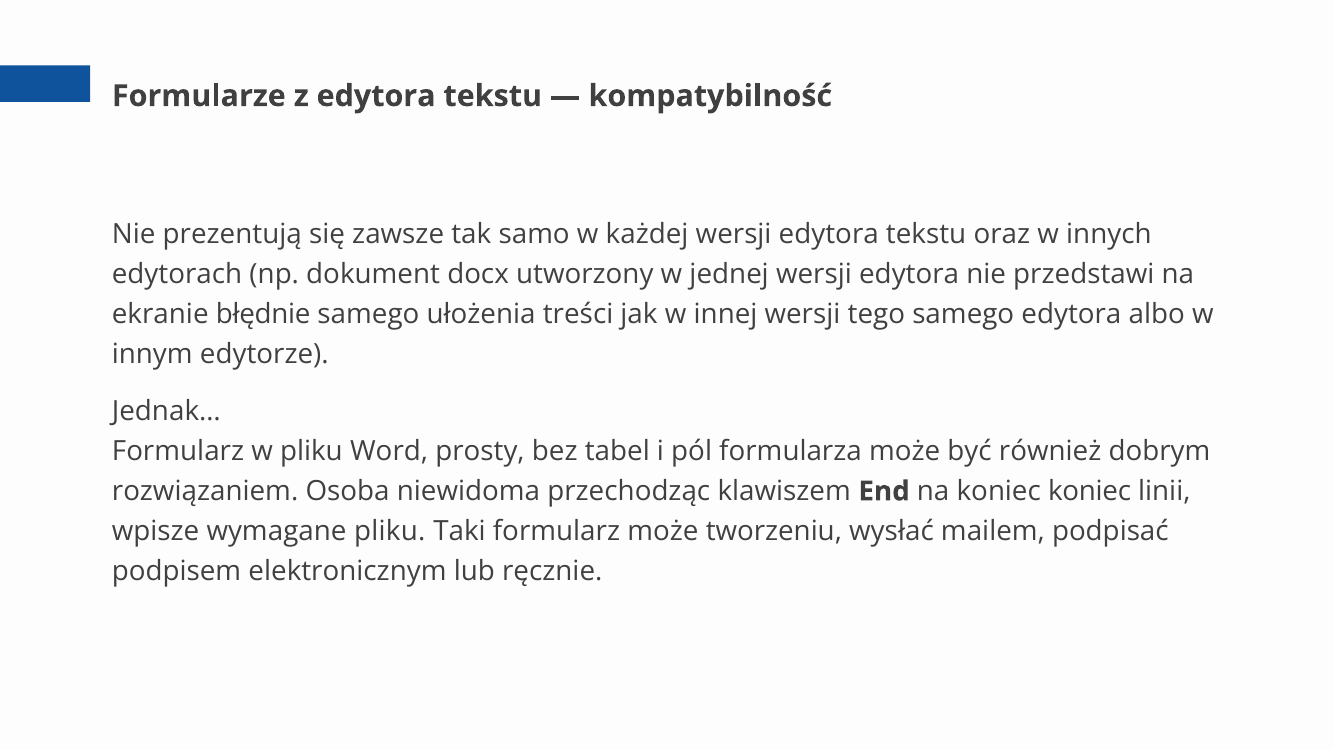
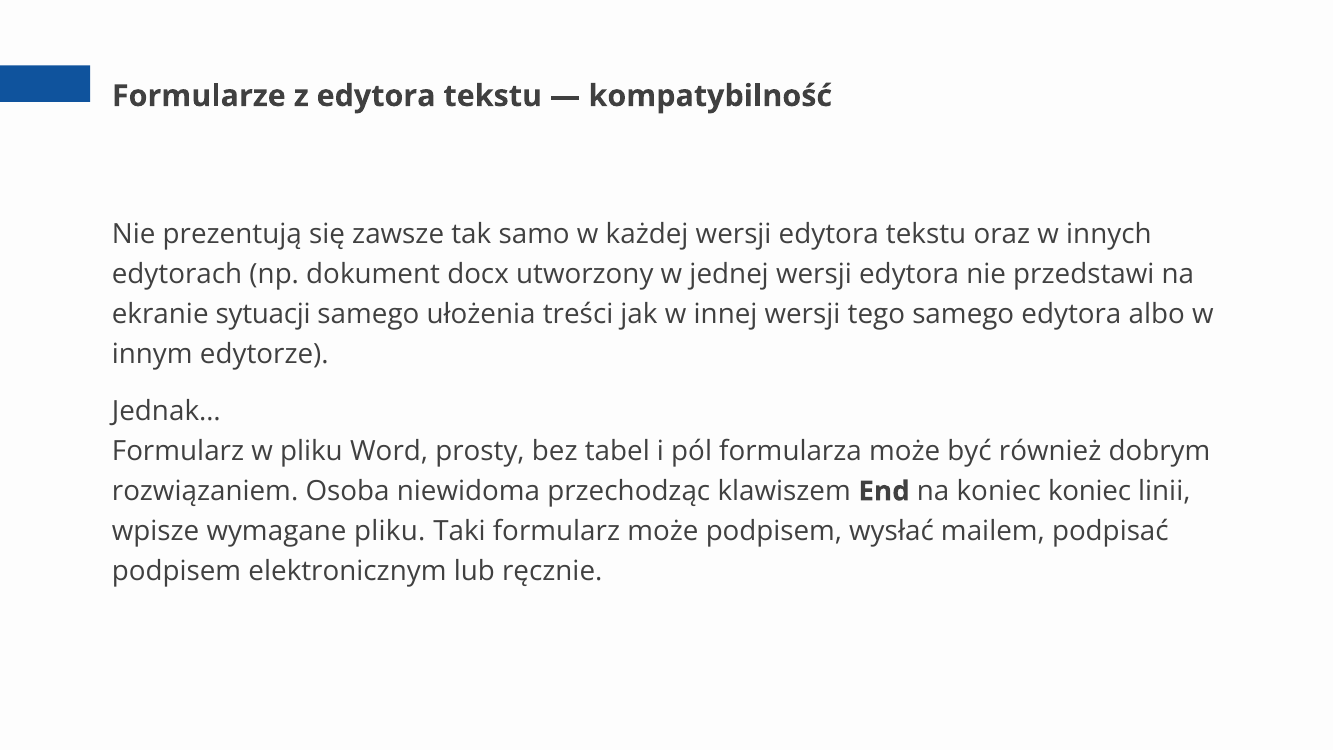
błędnie: błędnie -> sytuacji
może tworzeniu: tworzeniu -> podpisem
